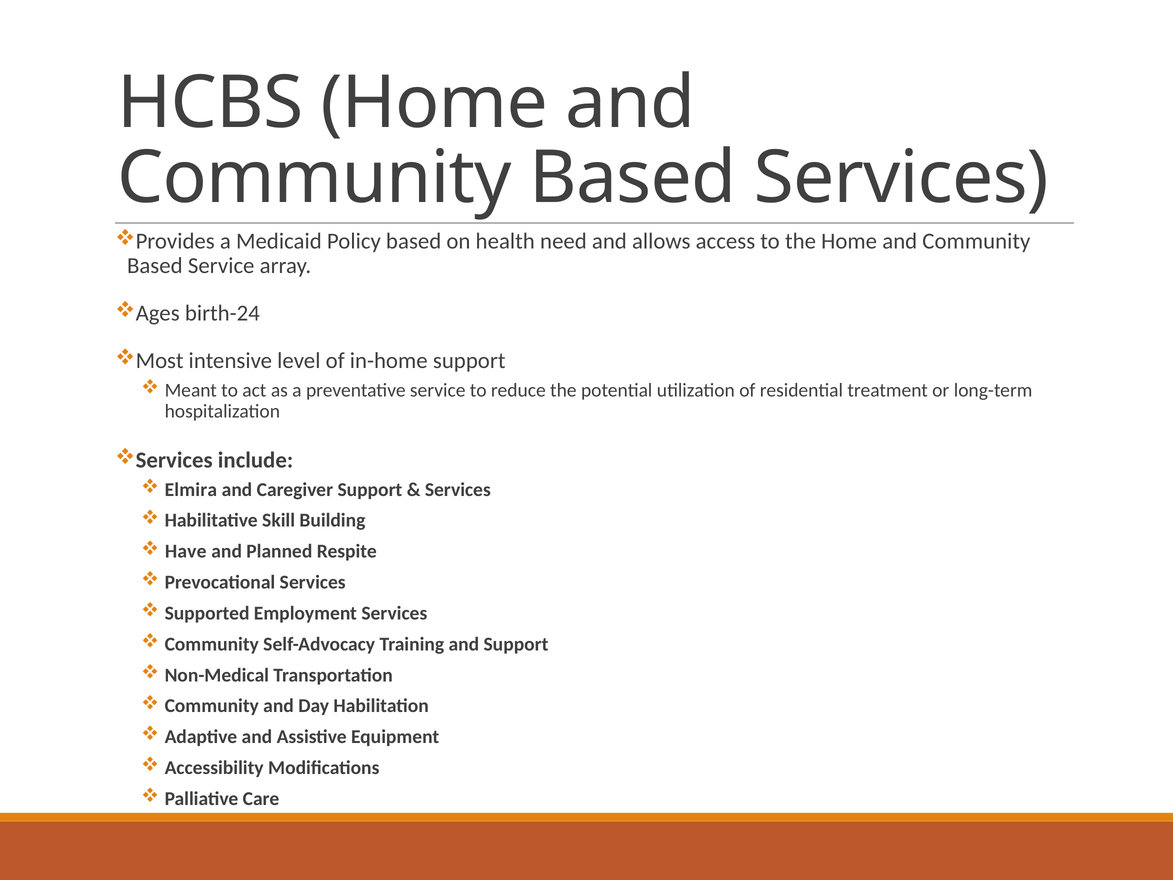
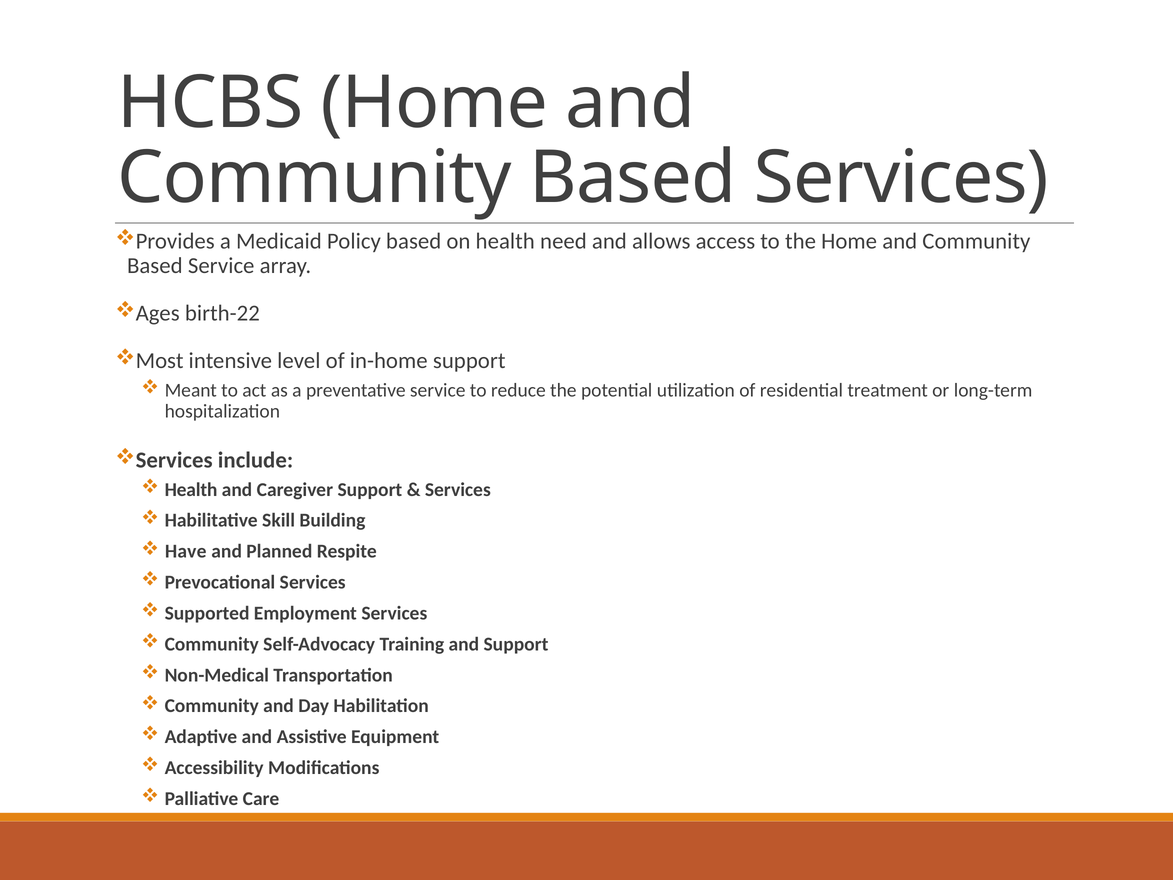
birth-24: birth-24 -> birth-22
Elmira at (191, 489): Elmira -> Health
